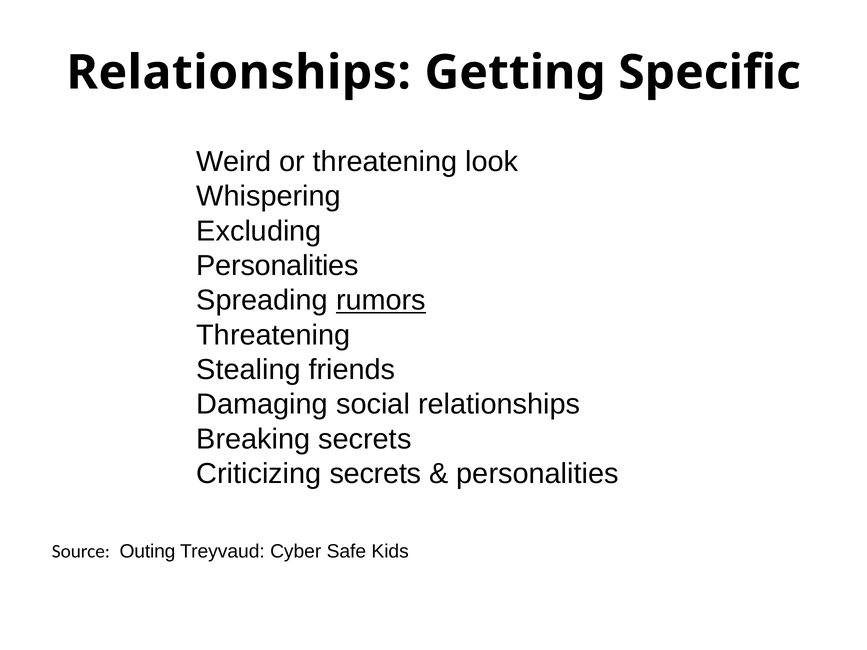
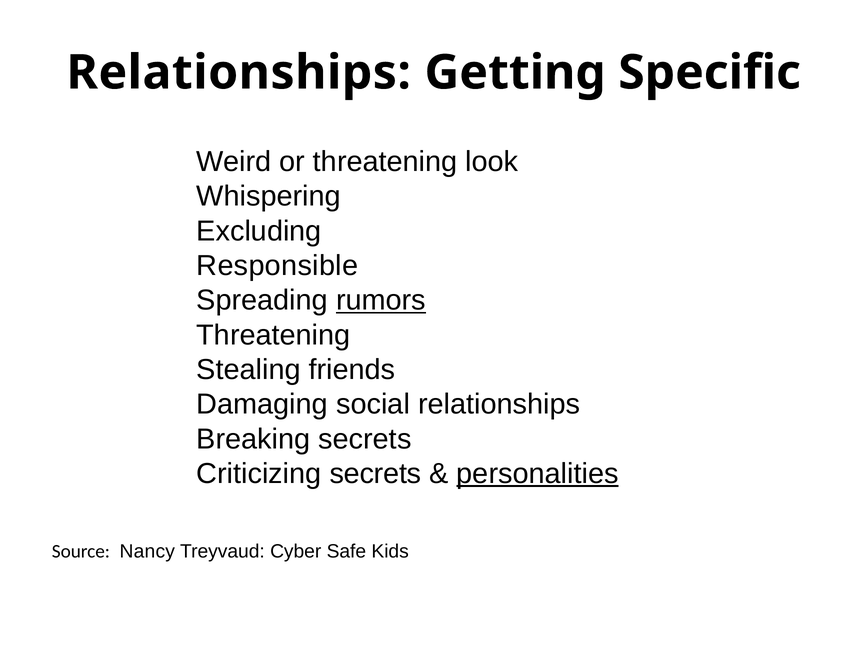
Personalities at (278, 266): Personalities -> Responsible
personalities at (537, 474) underline: none -> present
Outing: Outing -> Nancy
